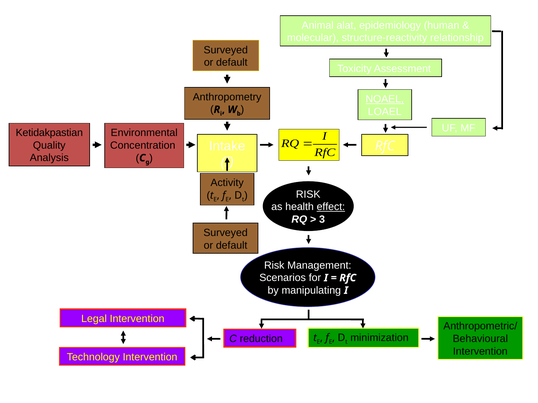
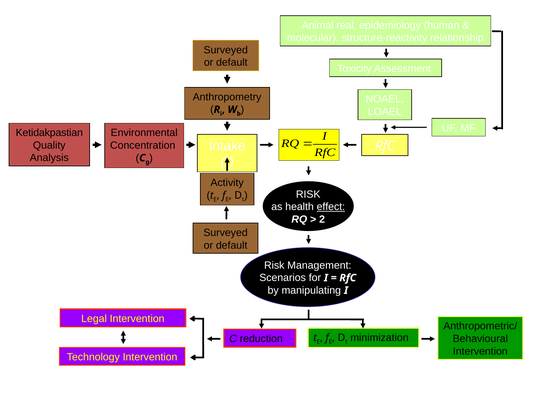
alat: alat -> real
NOAEL underline: present -> none
3: 3 -> 2
